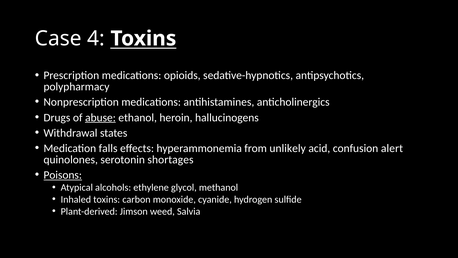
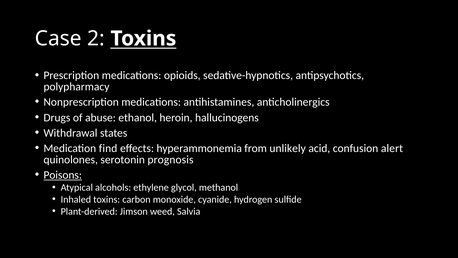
4: 4 -> 2
abuse underline: present -> none
falls: falls -> find
shortages: shortages -> prognosis
